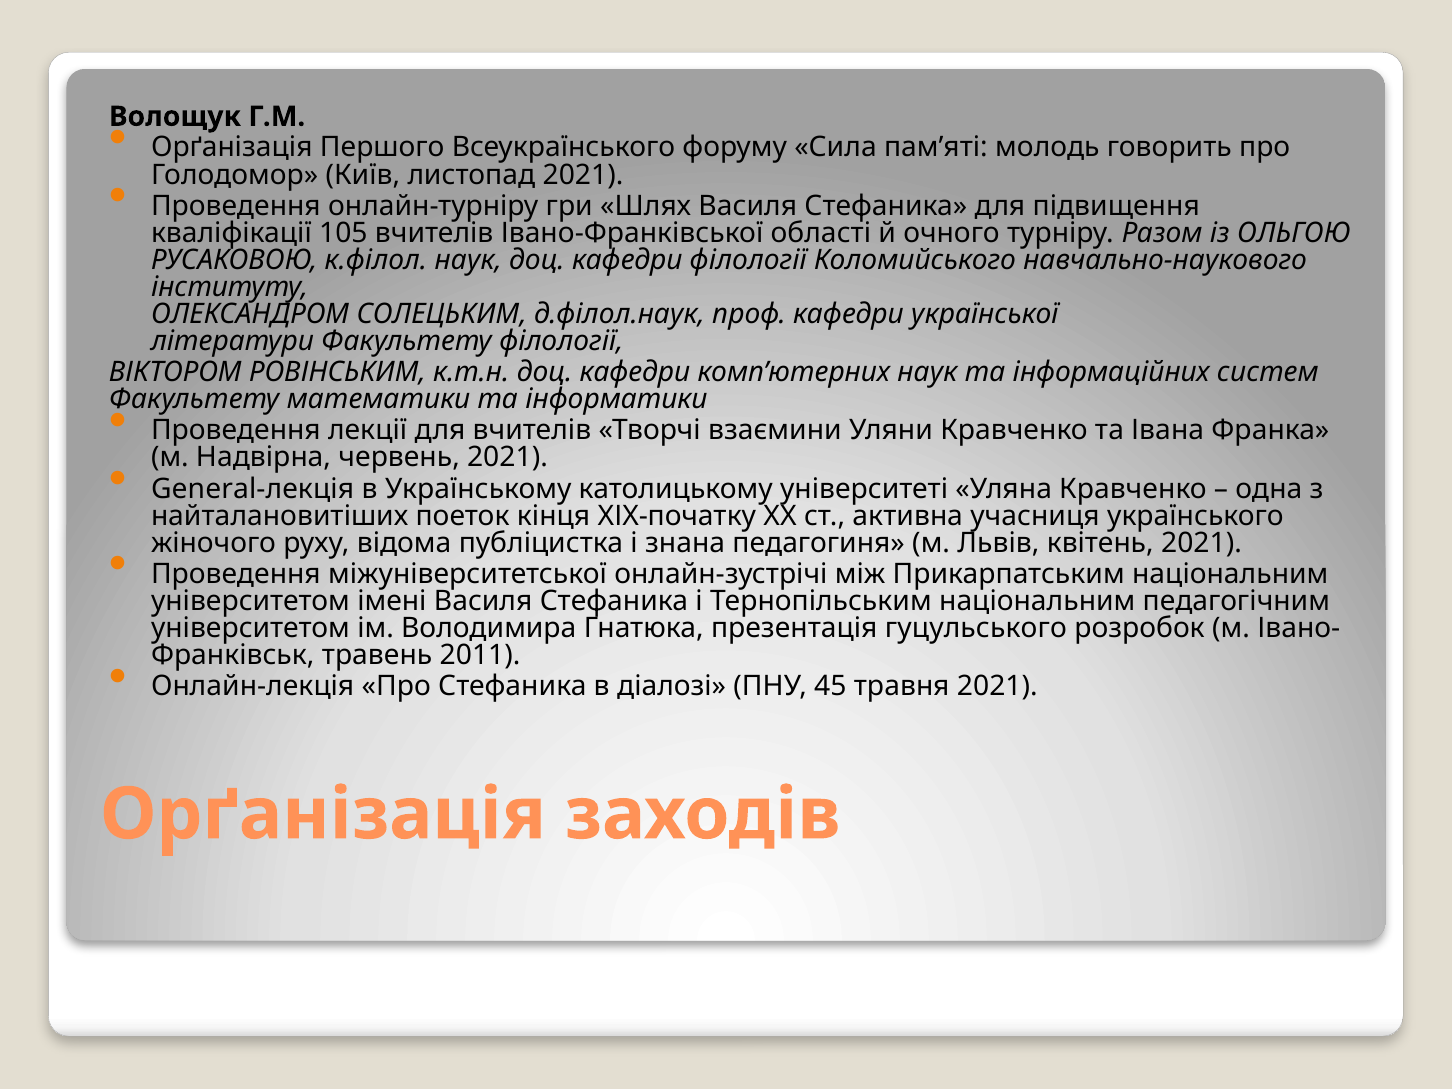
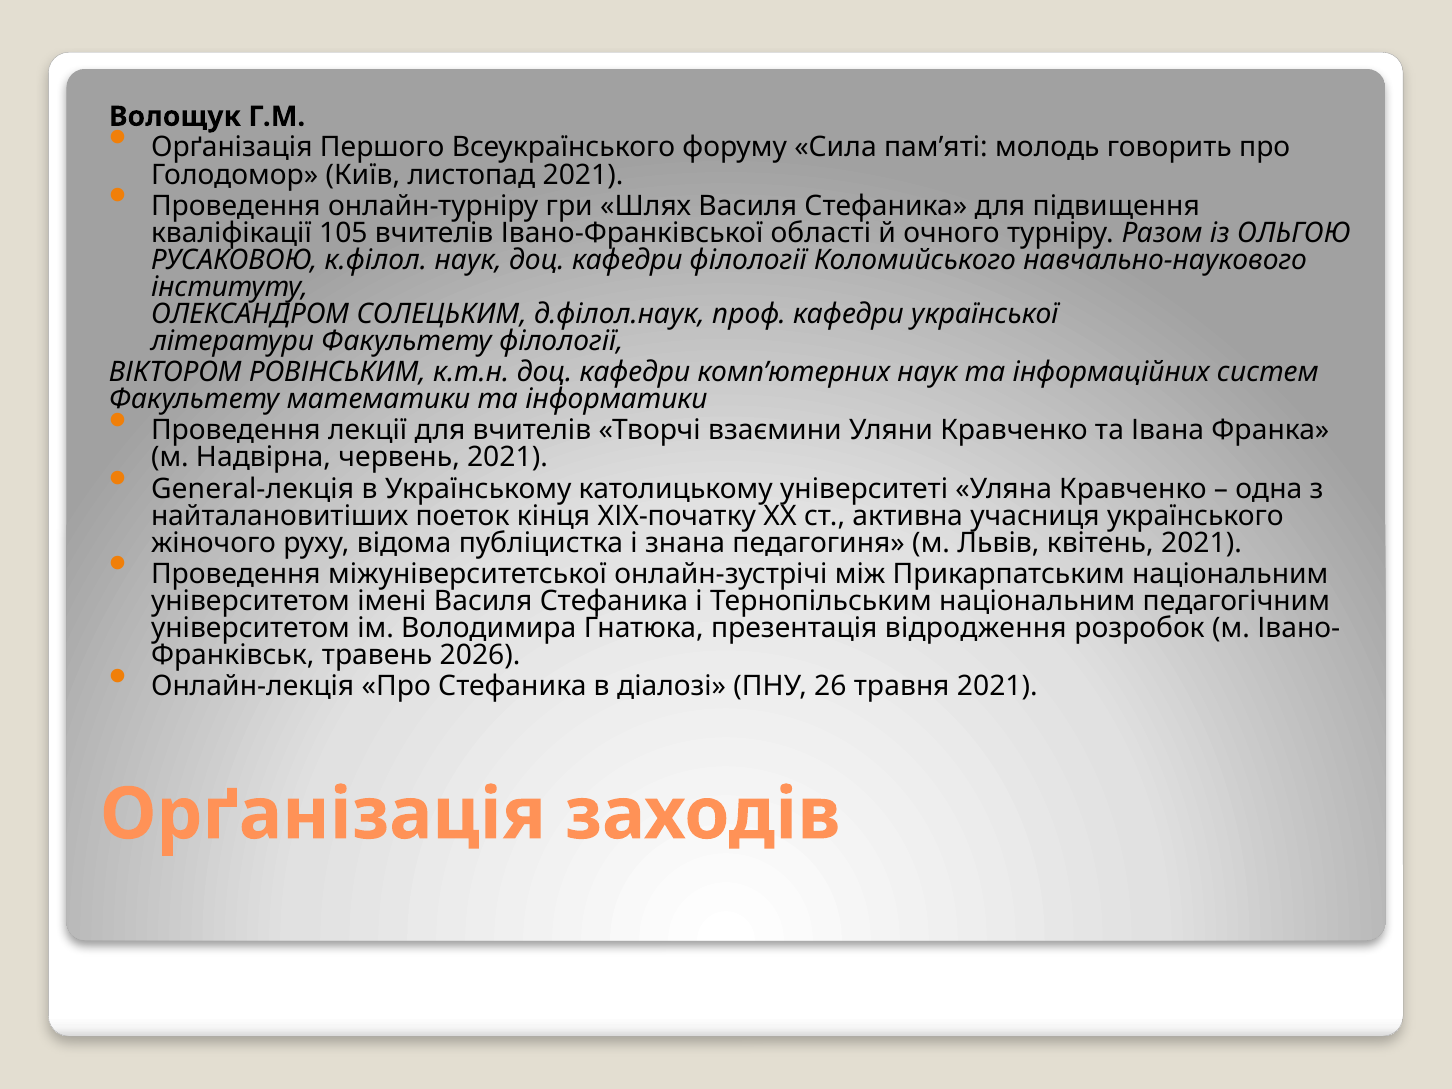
гуцульського: гуцульського -> відродження
2011: 2011 -> 2026
45: 45 -> 26
